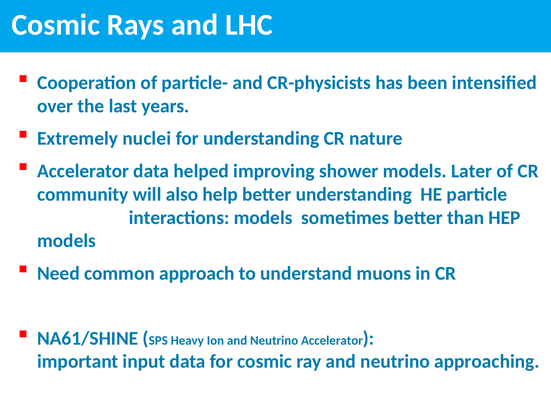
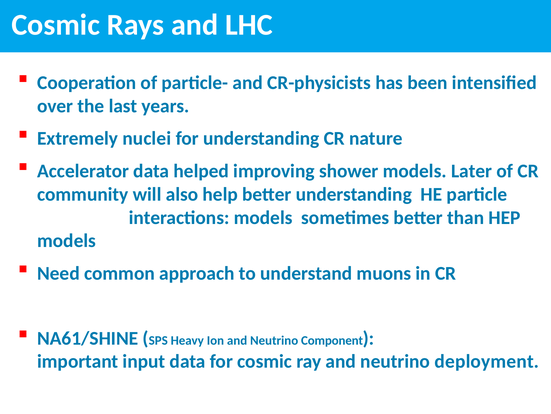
Neutrino Accelerator: Accelerator -> Component
approaching: approaching -> deployment
